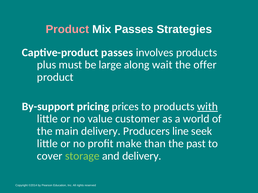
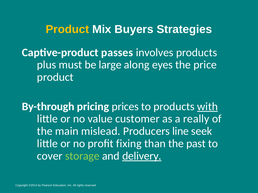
Product at (67, 29) colour: pink -> yellow
Mix Passes: Passes -> Buyers
wait: wait -> eyes
offer: offer -> price
By-support: By-support -> By-through
world: world -> really
main delivery: delivery -> mislead
make: make -> fixing
delivery at (142, 156) underline: none -> present
